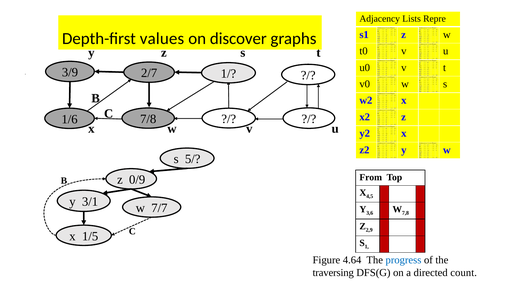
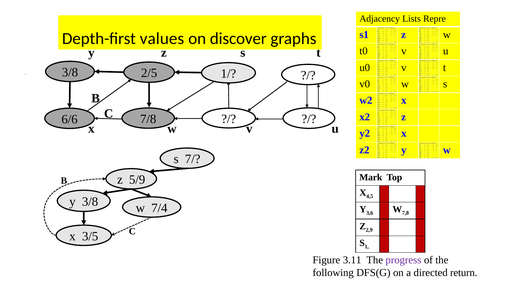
3/9 at (70, 72): 3/9 -> 3/8
2/7: 2/7 -> 2/5
1/6: 1/6 -> 6/6
5/: 5/ -> 7/
From: From -> Mark
0/9: 0/9 -> 5/9
y 3/1: 3/1 -> 3/8
7/7: 7/7 -> 7/4
1/5: 1/5 -> 3/5
4.64: 4.64 -> 3.11
progress colour: blue -> purple
traversing: traversing -> following
count: count -> return
